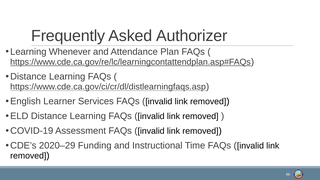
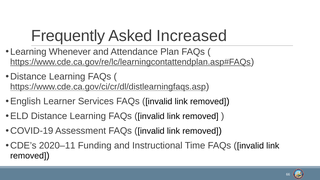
Authorizer: Authorizer -> Increased
2020–29: 2020–29 -> 2020–11
